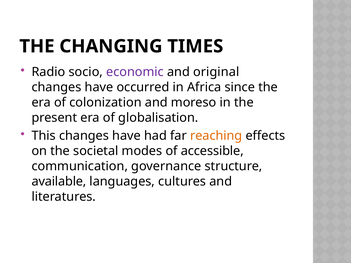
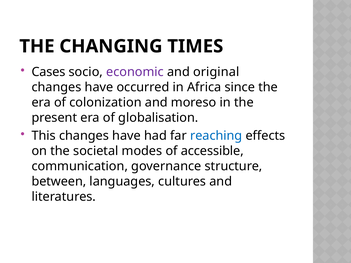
Radio: Radio -> Cases
reaching colour: orange -> blue
available: available -> between
